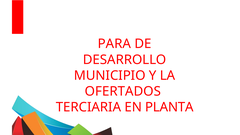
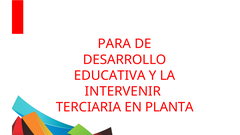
MUNICIPIO: MUNICIPIO -> EDUCATIVA
OFERTADOS: OFERTADOS -> INTERVENIR
